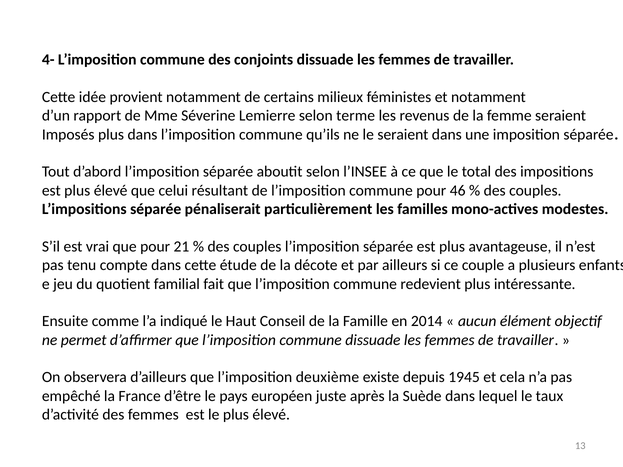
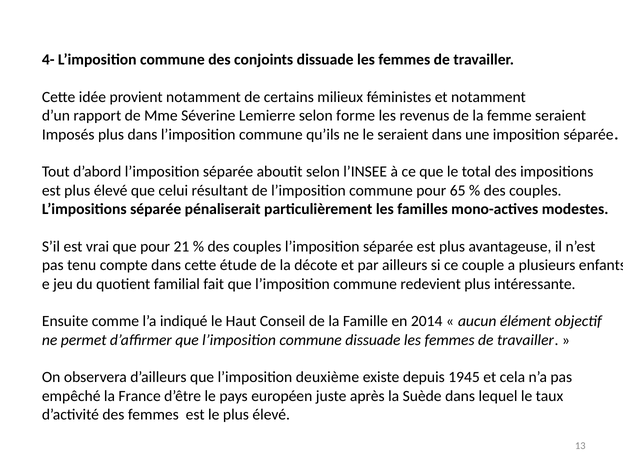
terme: terme -> forme
46: 46 -> 65
